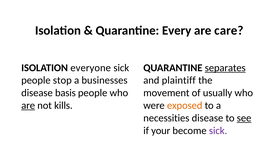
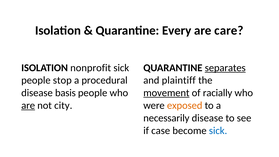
everyone: everyone -> nonprofit
businesses: businesses -> procedural
movement underline: none -> present
usually: usually -> racially
kills: kills -> city
necessities: necessities -> necessarily
see underline: present -> none
your: your -> case
sick at (218, 131) colour: purple -> blue
